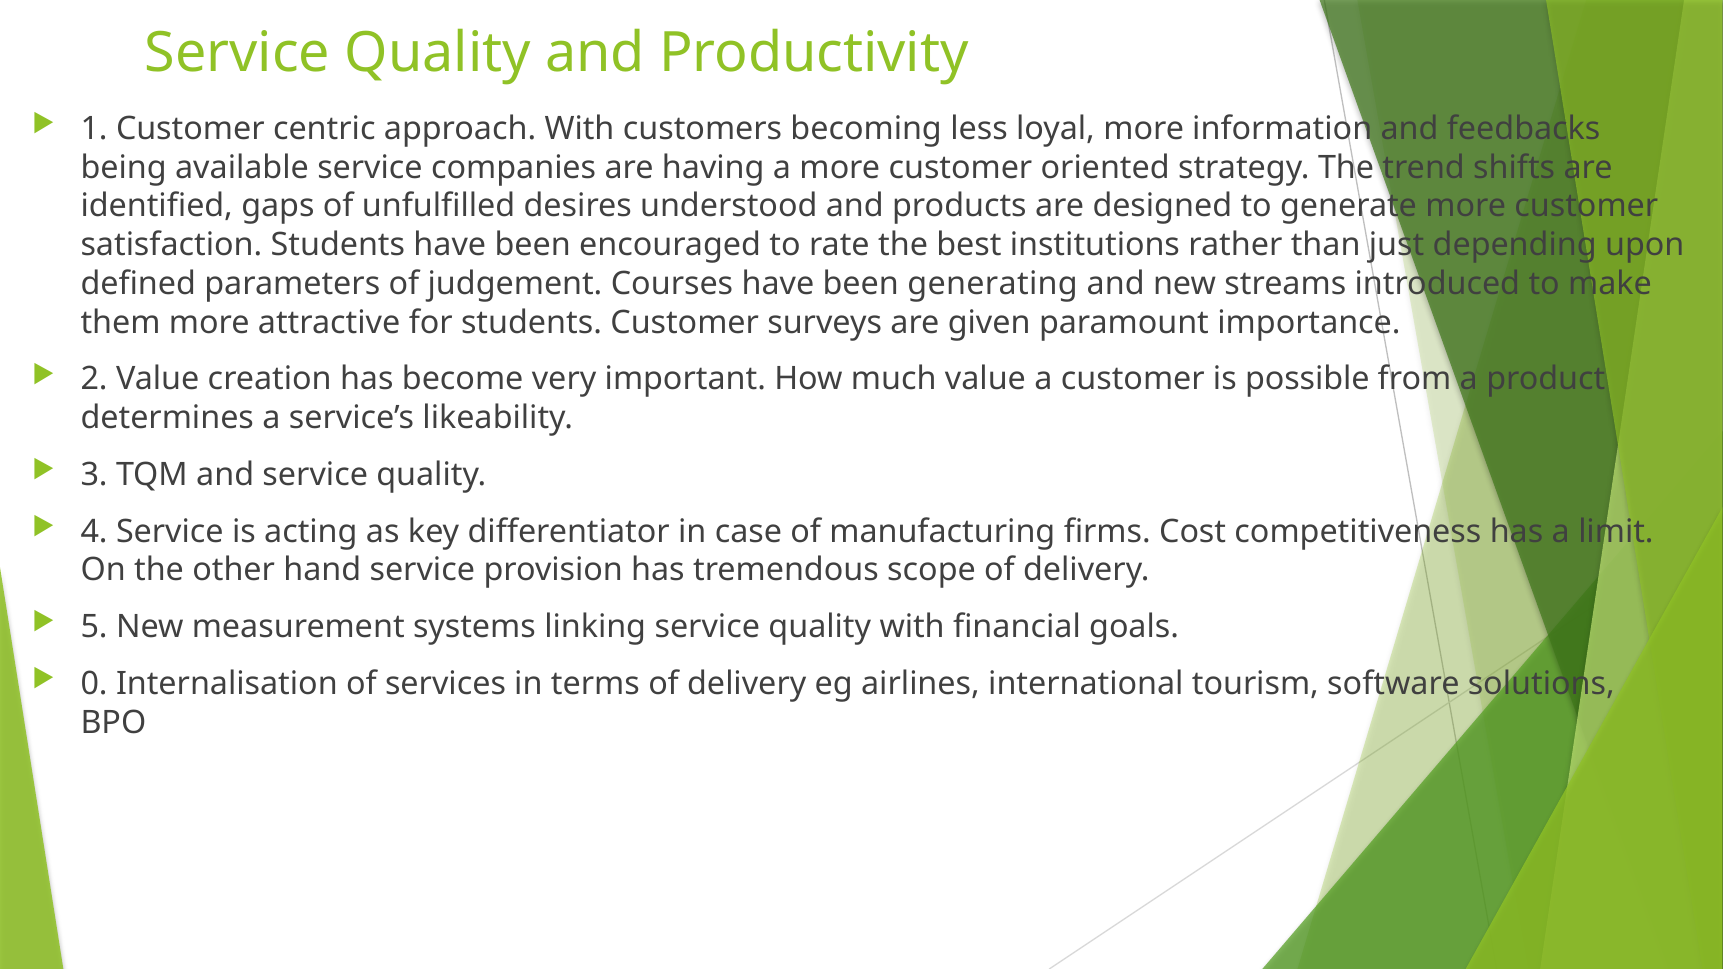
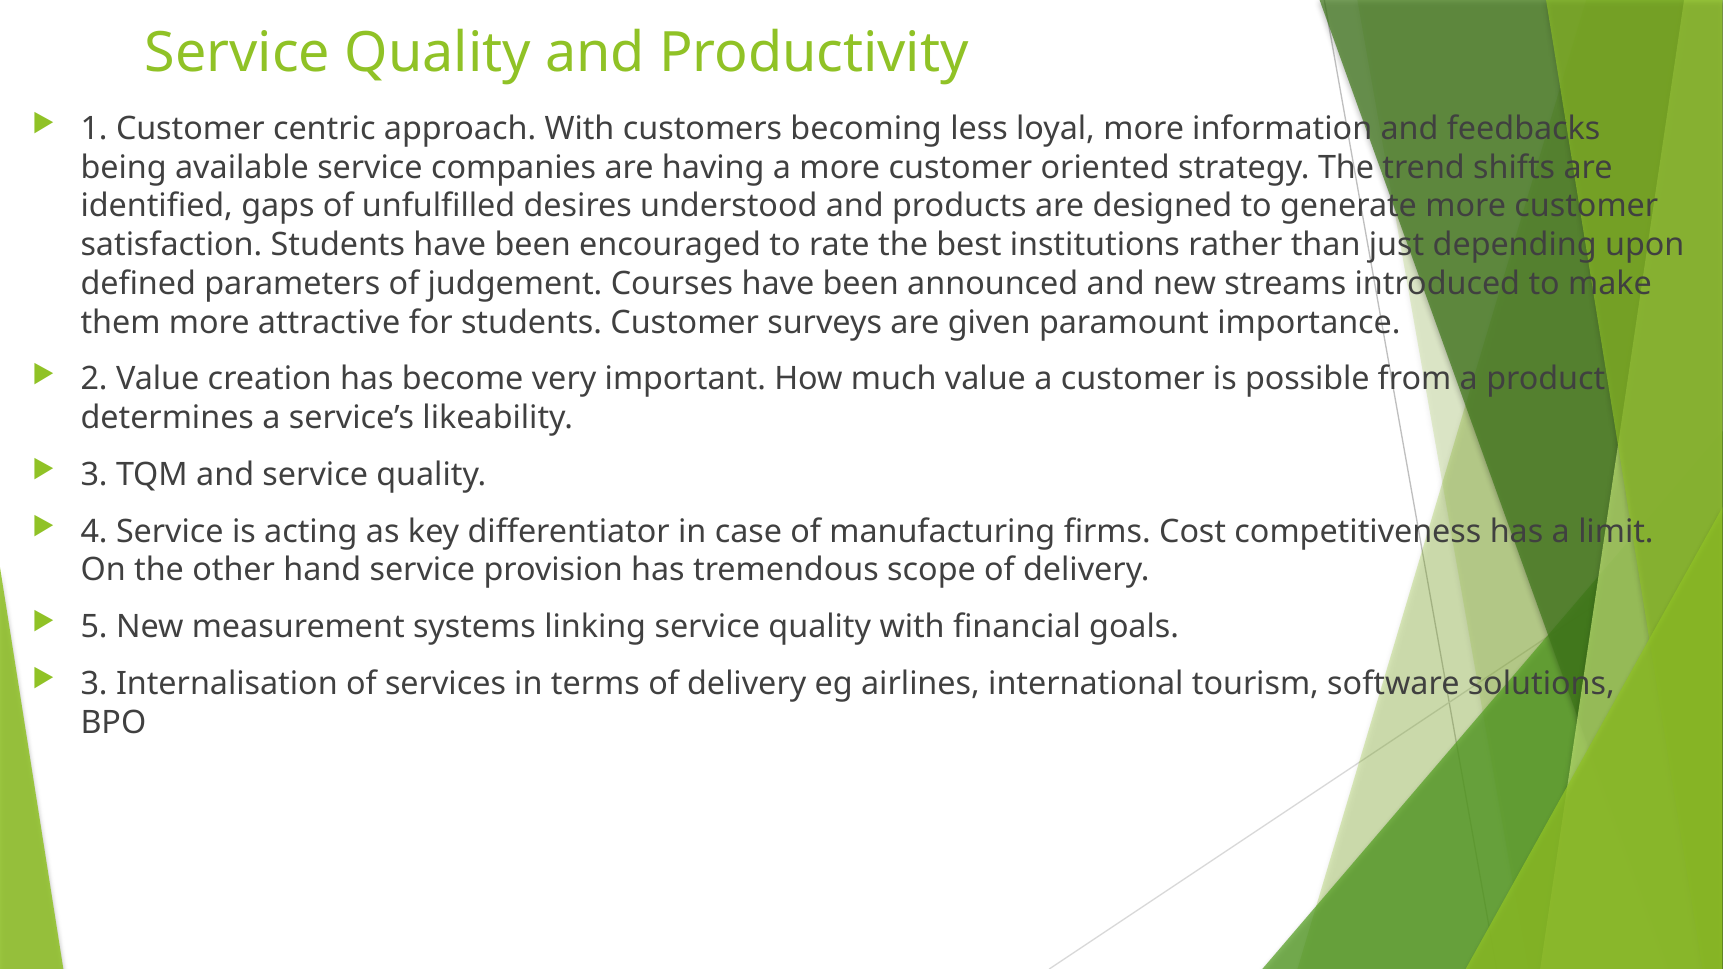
generating: generating -> announced
0 at (94, 684): 0 -> 3
